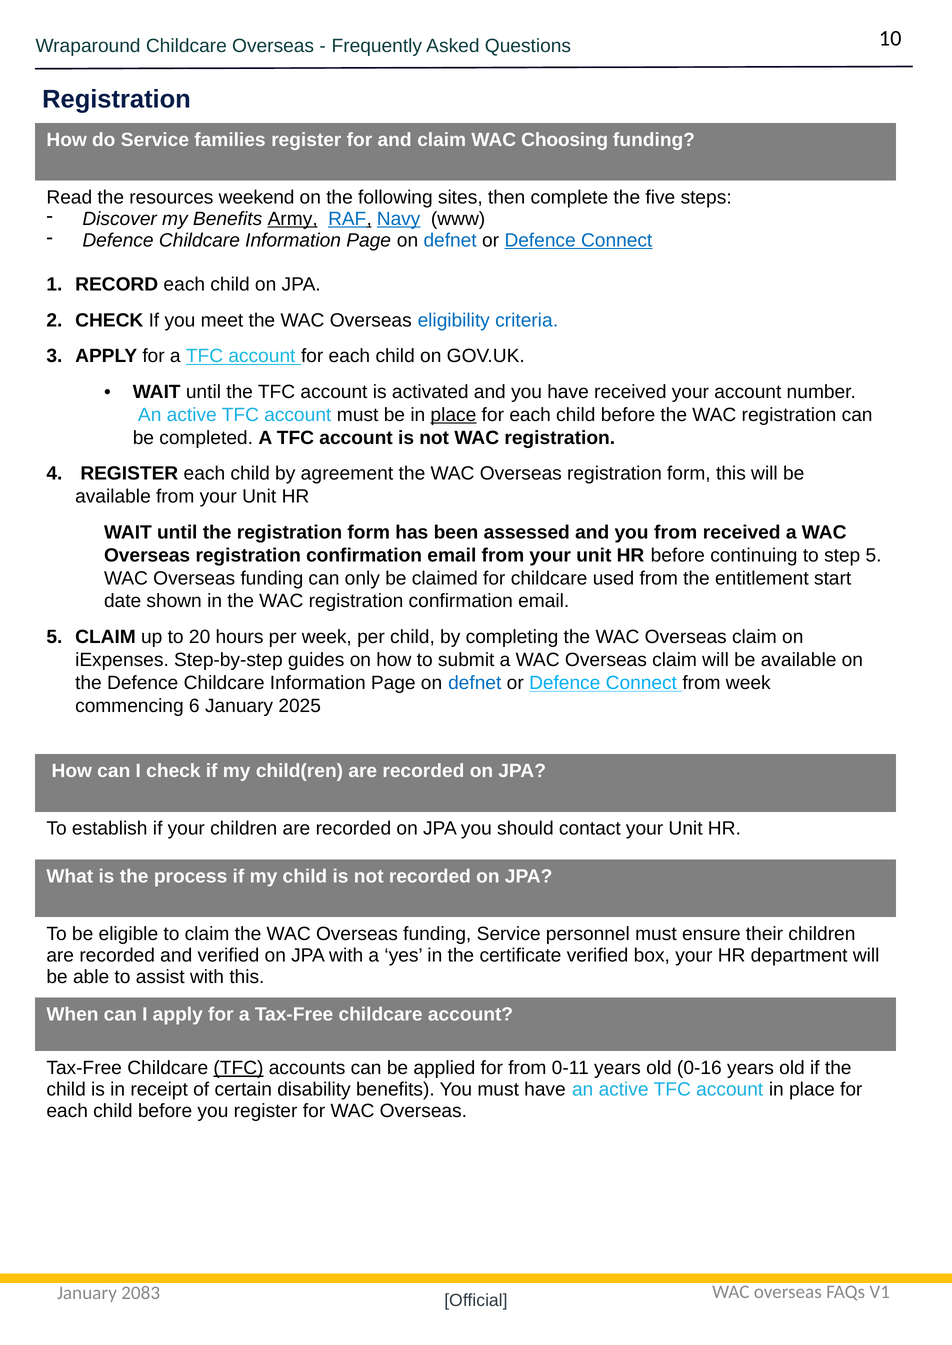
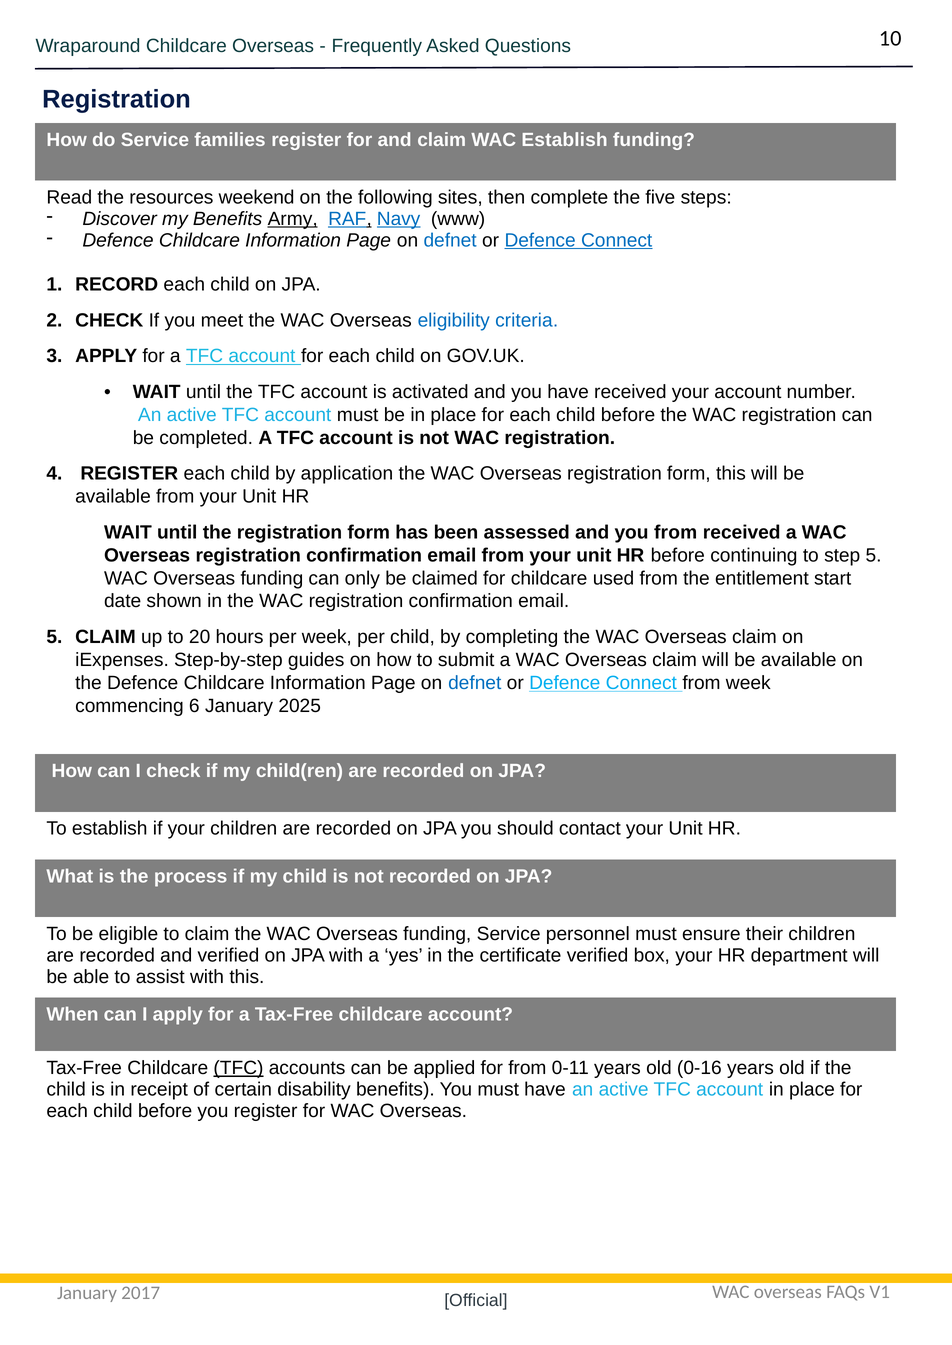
WAC Choosing: Choosing -> Establish
place at (453, 415) underline: present -> none
agreement: agreement -> application
2083: 2083 -> 2017
